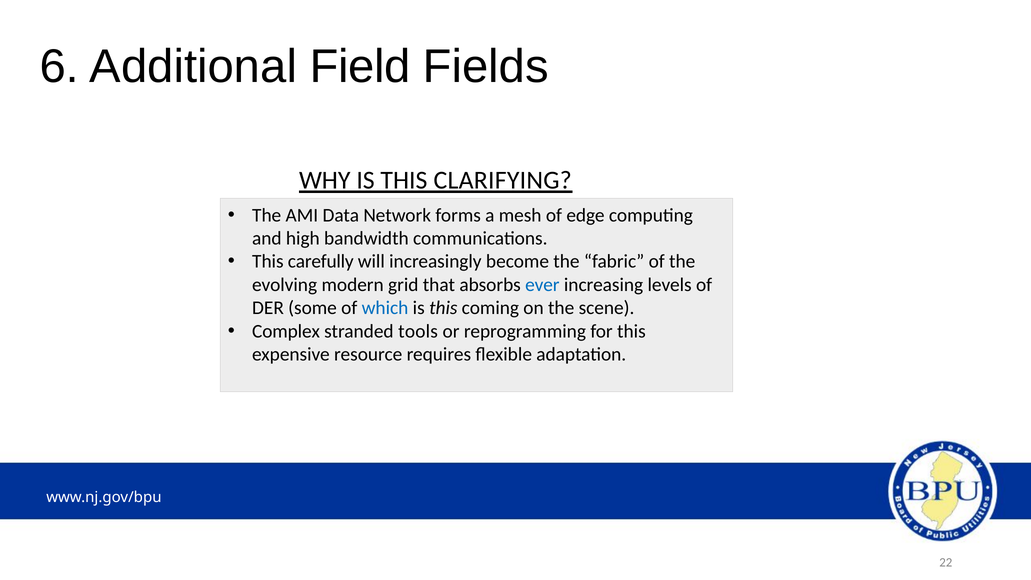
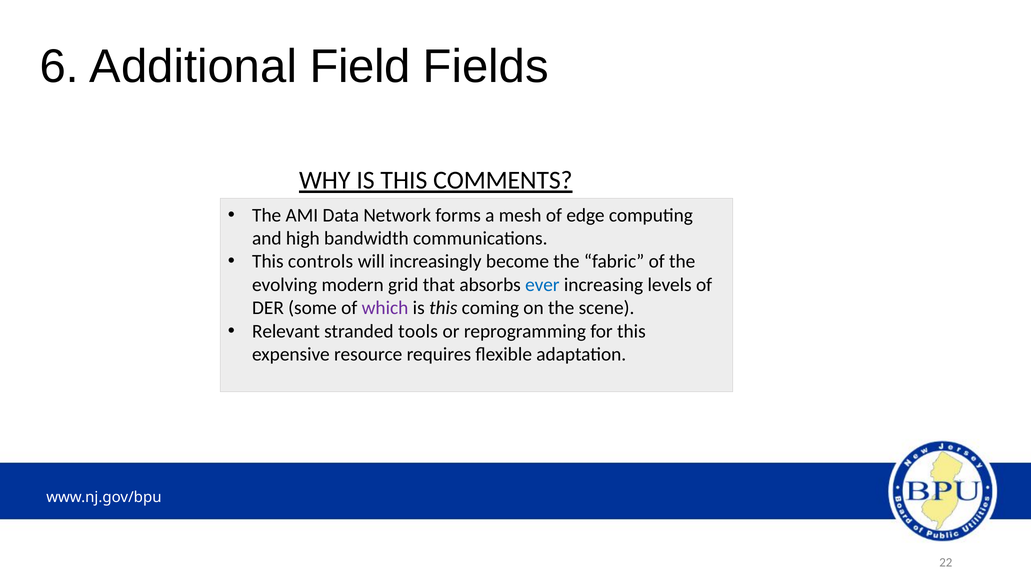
CLARIFYING: CLARIFYING -> COMMENTS
carefully: carefully -> controls
which colour: blue -> purple
Complex: Complex -> Relevant
